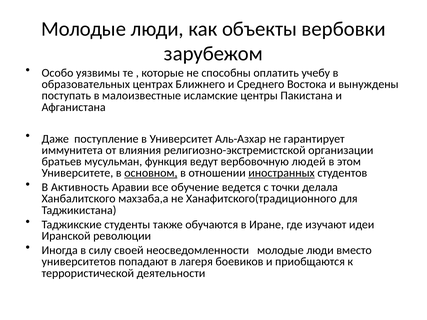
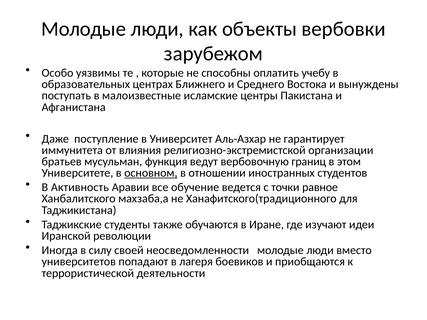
людей: людей -> границ
иностранных underline: present -> none
делала: делала -> равное
